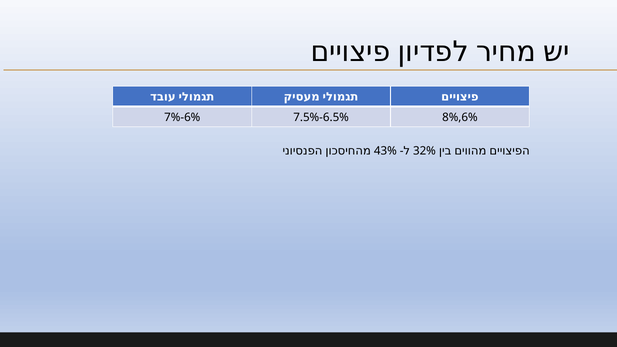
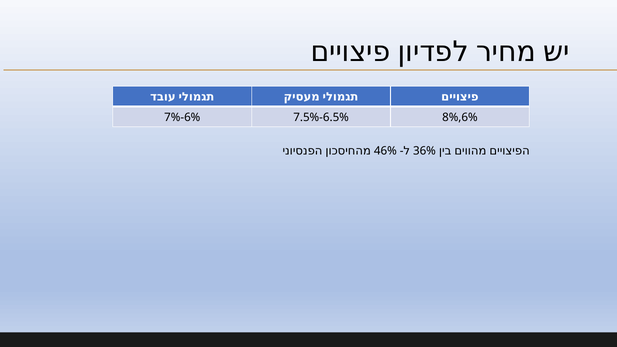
43%: 43% -> 46%
32%: 32% -> 36%
